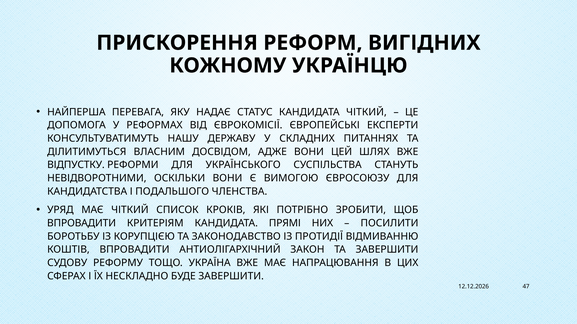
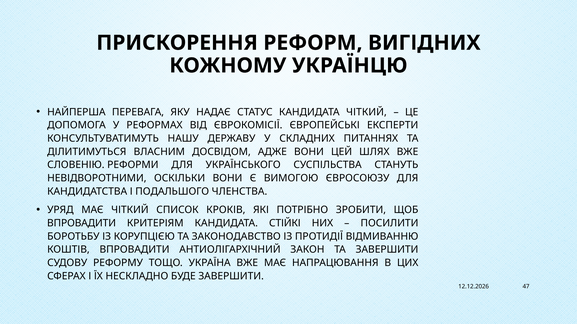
ВІДПУСТКУ: ВІДПУСТКУ -> СЛОВЕНІЮ
ПРЯМІ: ПРЯМІ -> СТІЙКІ
